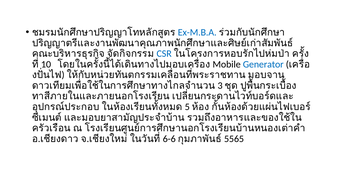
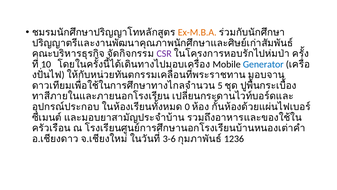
Ex-M.B.A colour: blue -> orange
CSR colour: blue -> purple
3: 3 -> 5
5: 5 -> 0
6-6: 6-6 -> 3-6
5565: 5565 -> 1236
